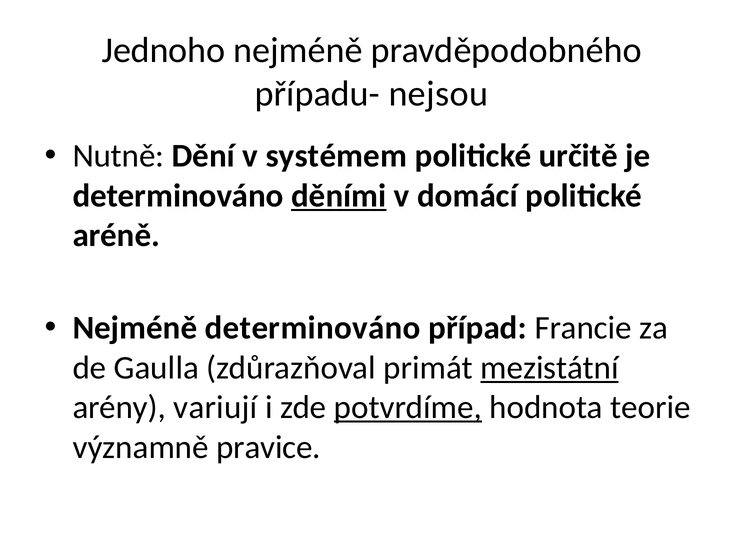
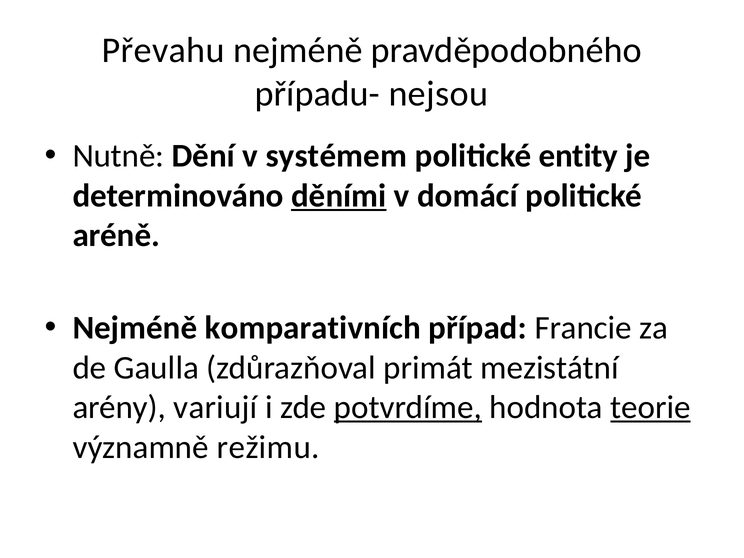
Jednoho: Jednoho -> Převahu
určitě: určitě -> entity
Nejméně determinováno: determinováno -> komparativních
mezistátní underline: present -> none
teorie underline: none -> present
pravice: pravice -> režimu
